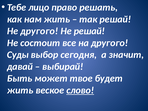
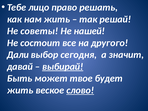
Не другого: другого -> советы
Не решай: решай -> нашей
Суды: Суды -> Дали
выбирай underline: none -> present
